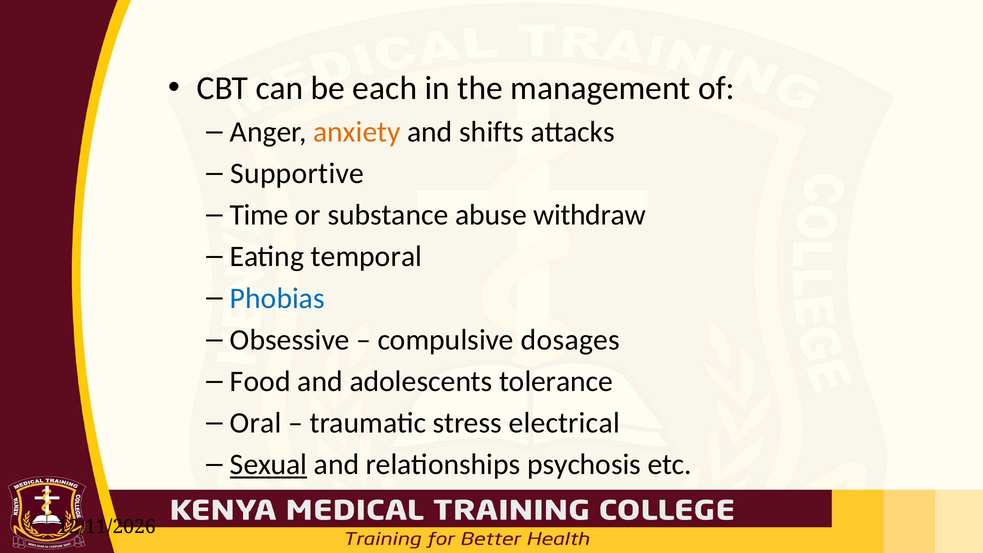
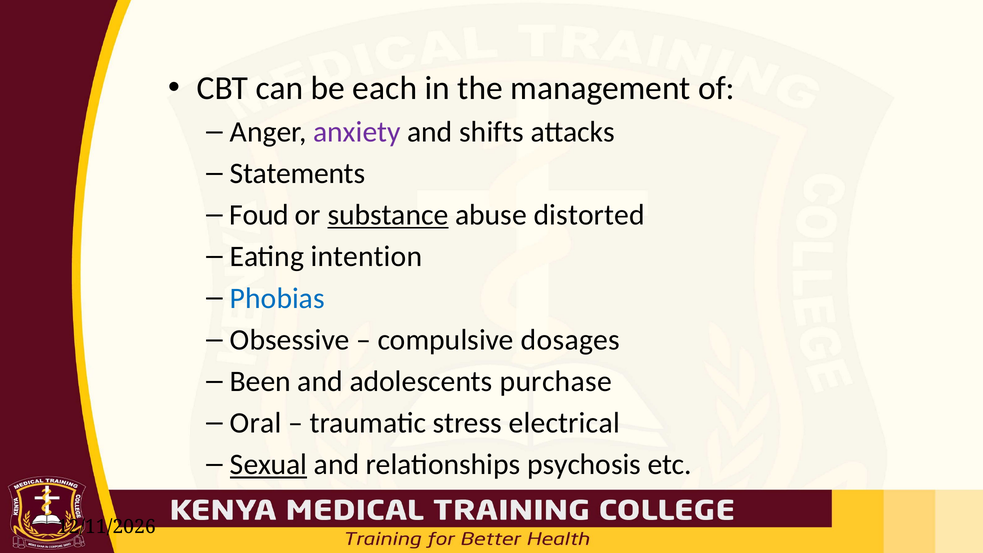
anxiety colour: orange -> purple
Supportive: Supportive -> Statements
Time: Time -> Foud
substance underline: none -> present
withdraw: withdraw -> distorted
temporal: temporal -> intention
Food: Food -> Been
tolerance: tolerance -> purchase
